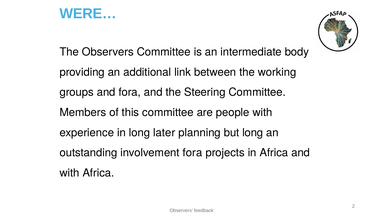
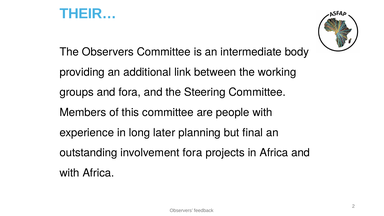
WERE…: WERE… -> THEIR…
but long: long -> final
